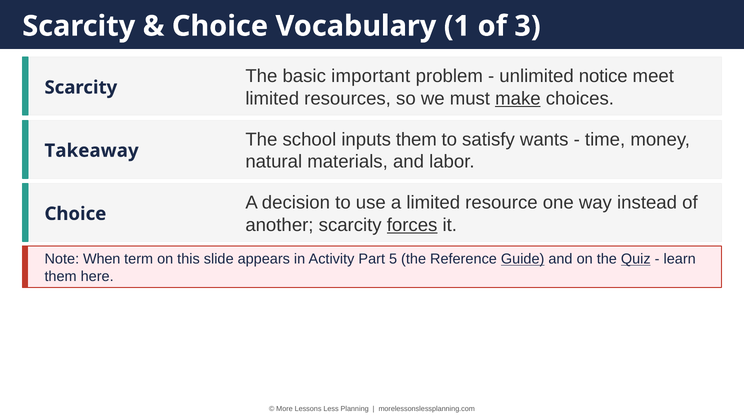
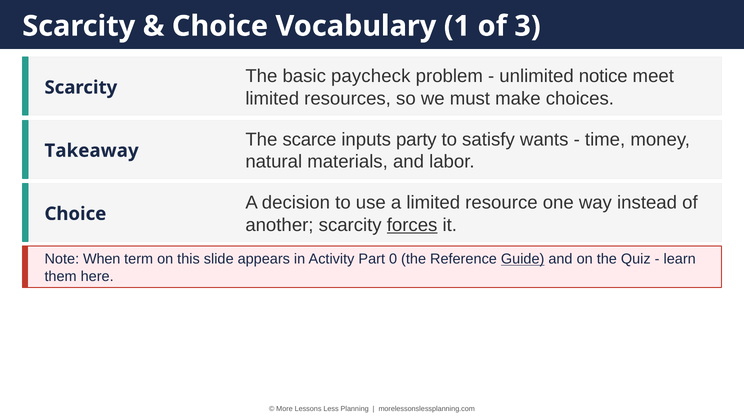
important: important -> paycheck
make underline: present -> none
school: school -> scarce
inputs them: them -> party
5: 5 -> 0
Quiz underline: present -> none
